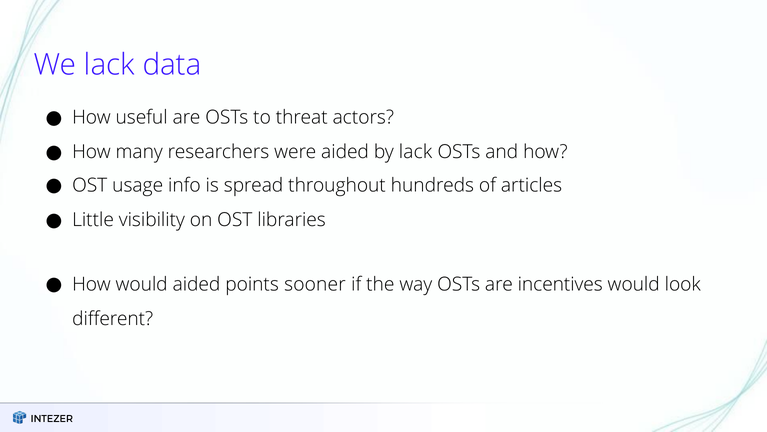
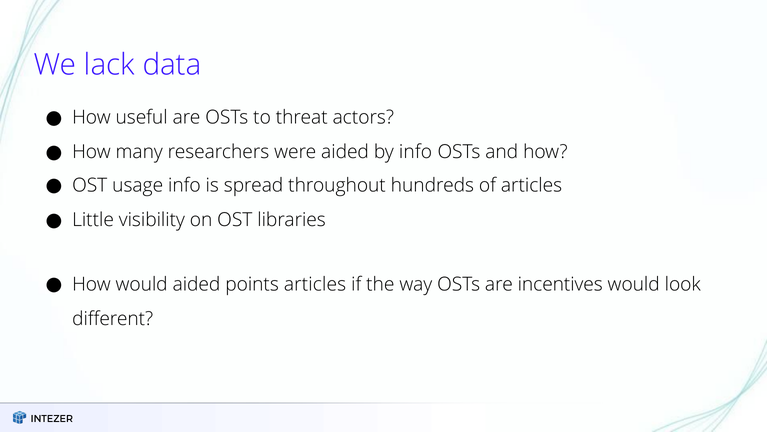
by lack: lack -> info
points sooner: sooner -> articles
